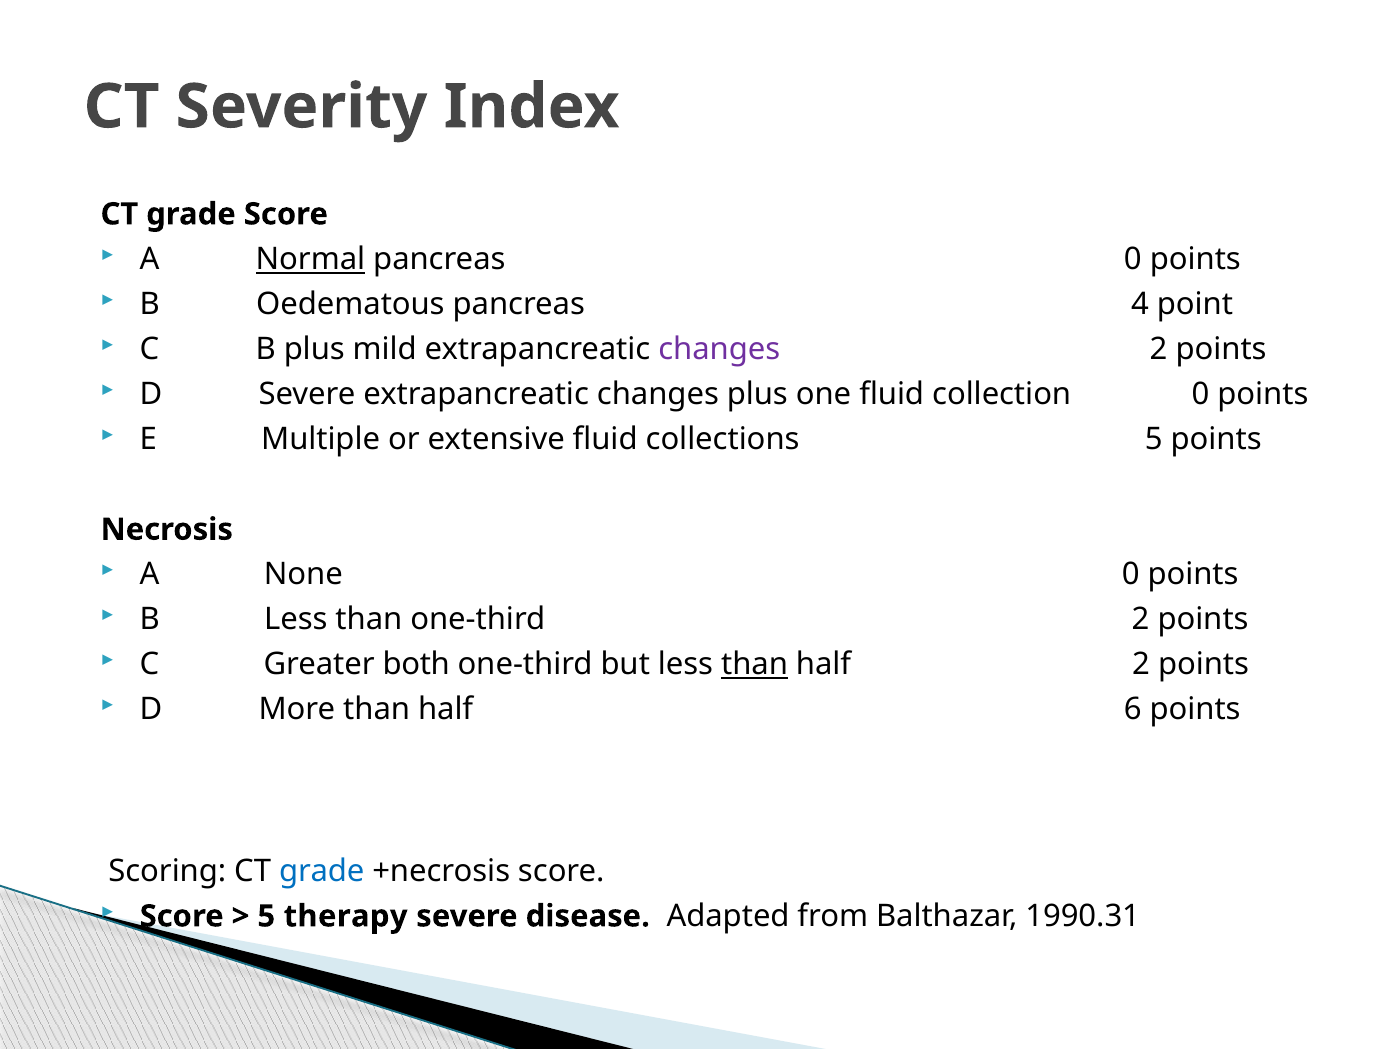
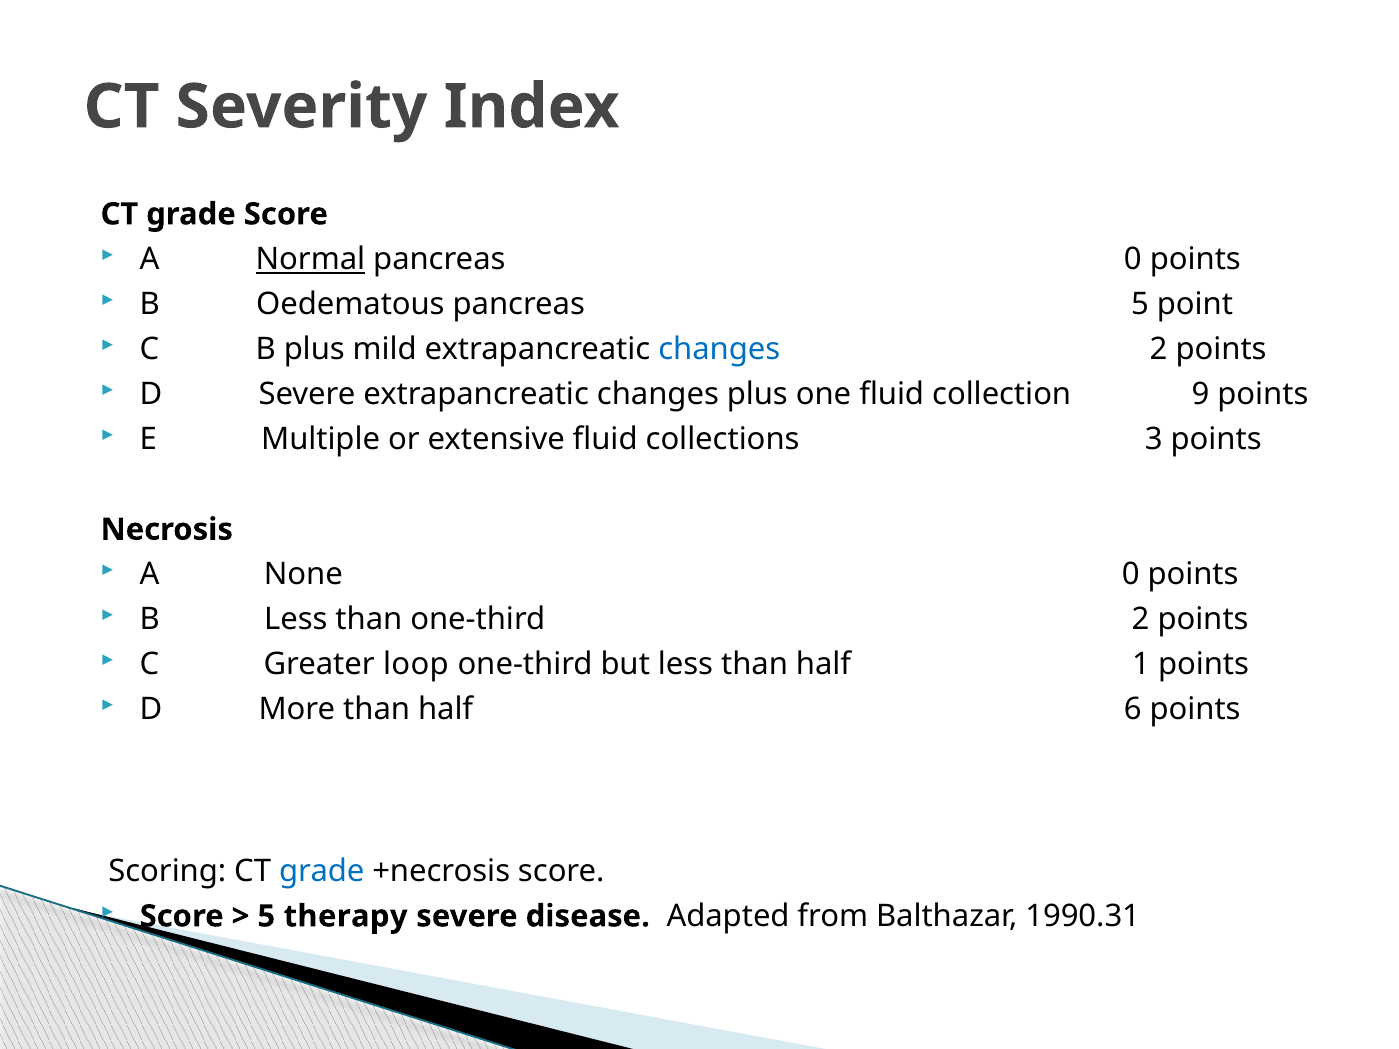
pancreas 4: 4 -> 5
changes at (719, 349) colour: purple -> blue
collection 0: 0 -> 9
collections 5: 5 -> 3
both: both -> loop
than at (755, 665) underline: present -> none
half 2: 2 -> 1
